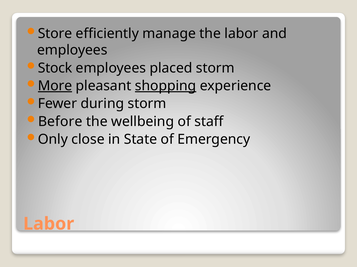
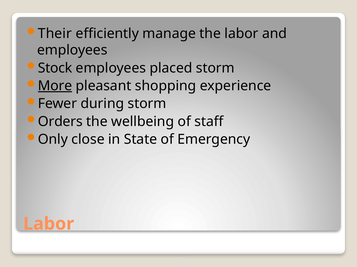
Store: Store -> Their
shopping underline: present -> none
Before: Before -> Orders
